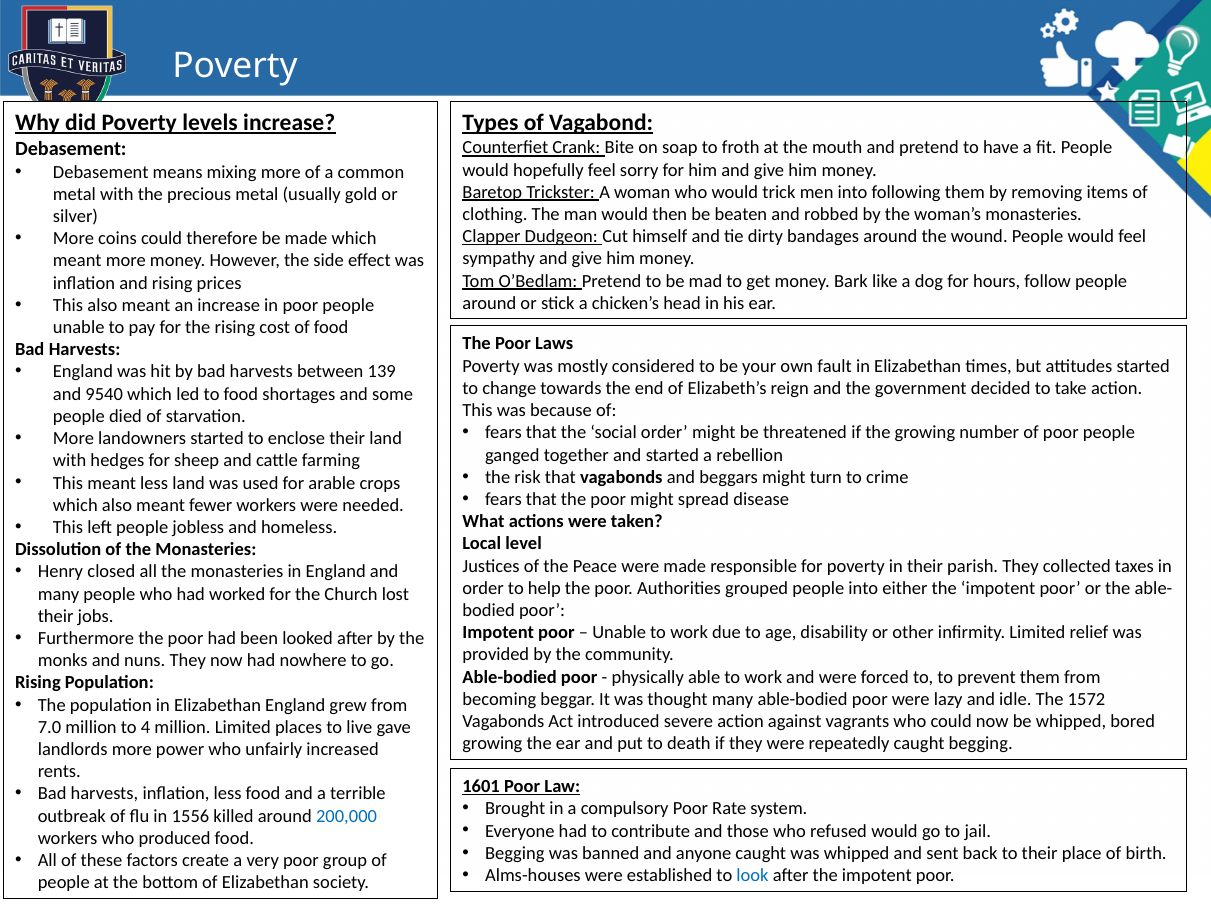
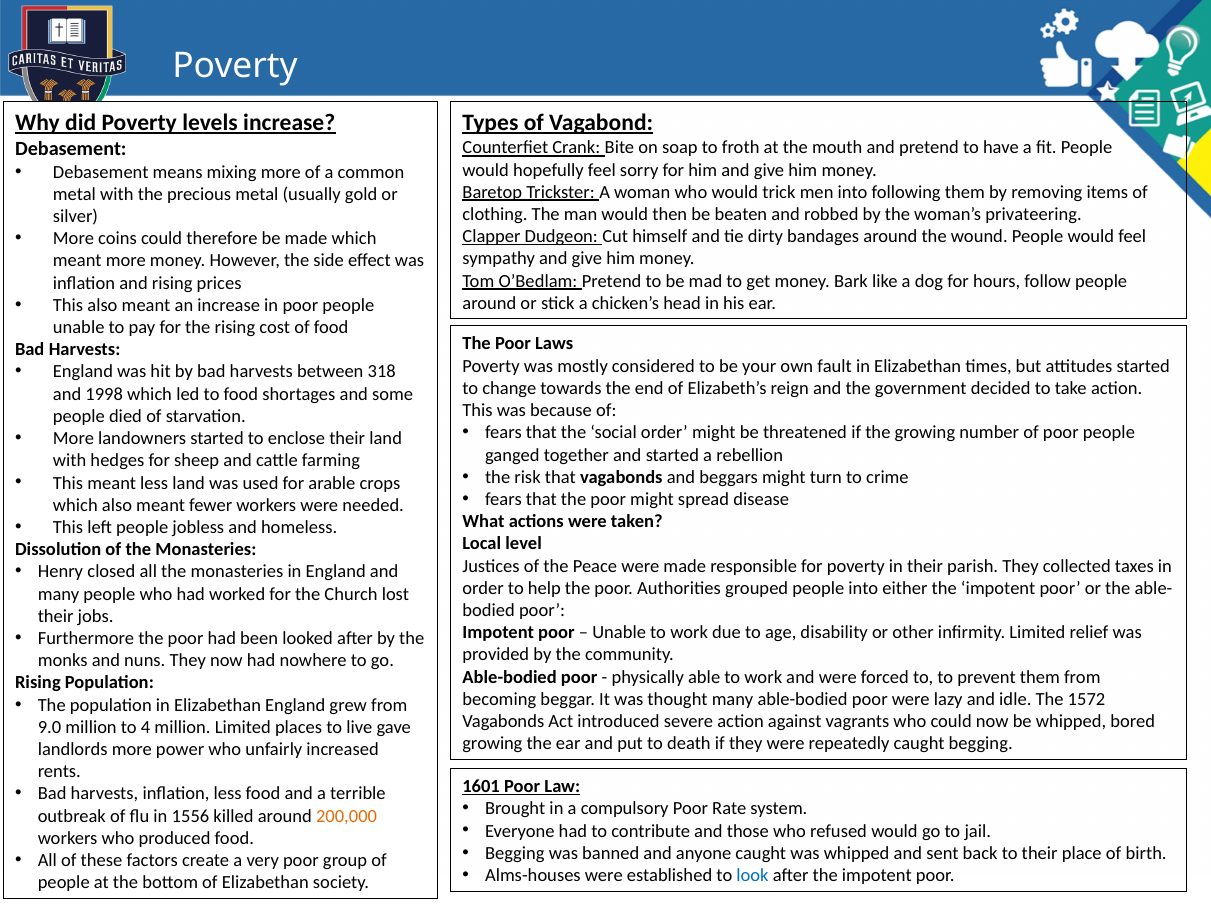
woman’s monasteries: monasteries -> privateering
139: 139 -> 318
9540: 9540 -> 1998
7.0: 7.0 -> 9.0
200,000 colour: blue -> orange
